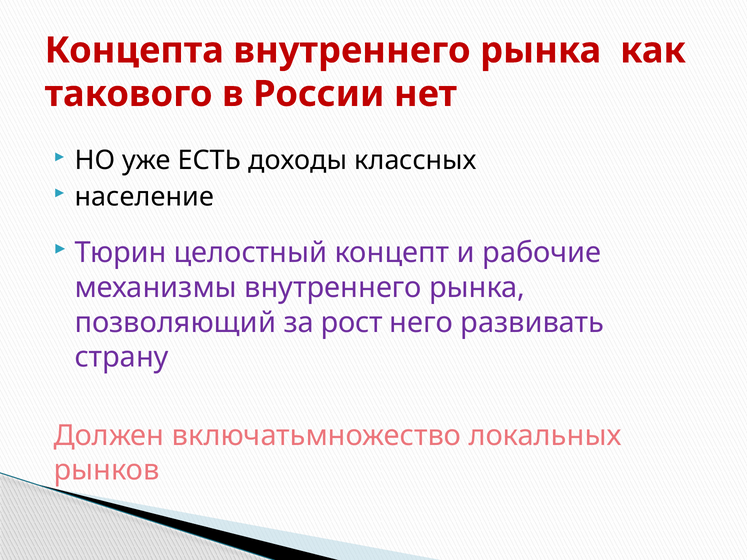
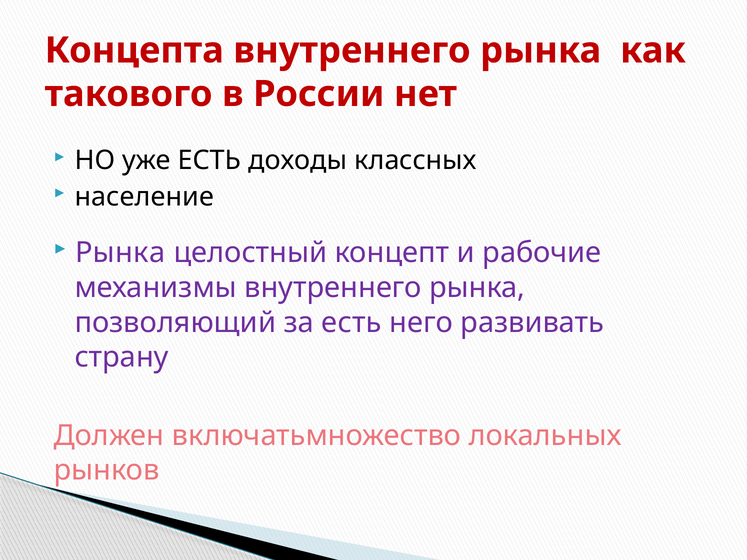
Тюрин at (120, 253): Тюрин -> Рынка
за рост: рост -> есть
